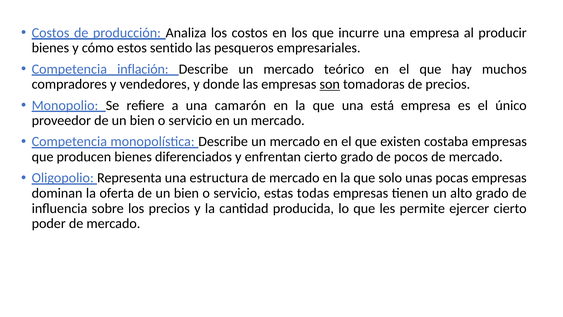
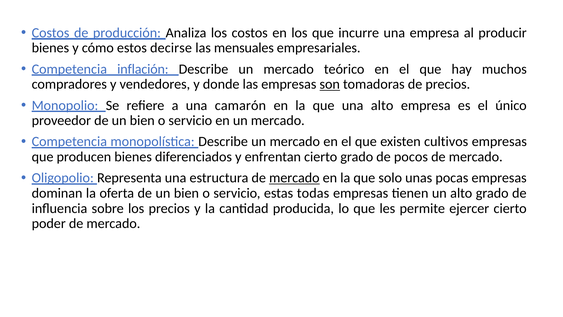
sentido: sentido -> decirse
pesqueros: pesqueros -> mensuales
una está: está -> alto
costaba: costaba -> cultivos
mercado at (294, 178) underline: none -> present
